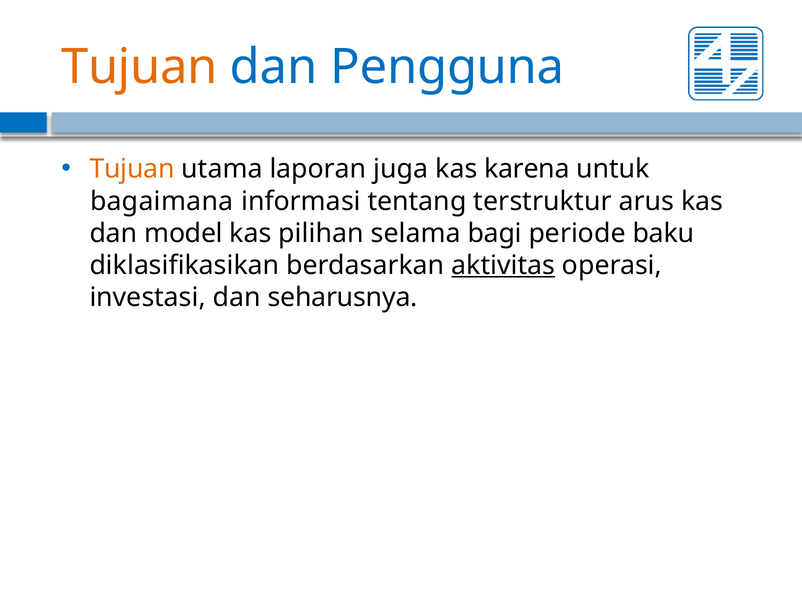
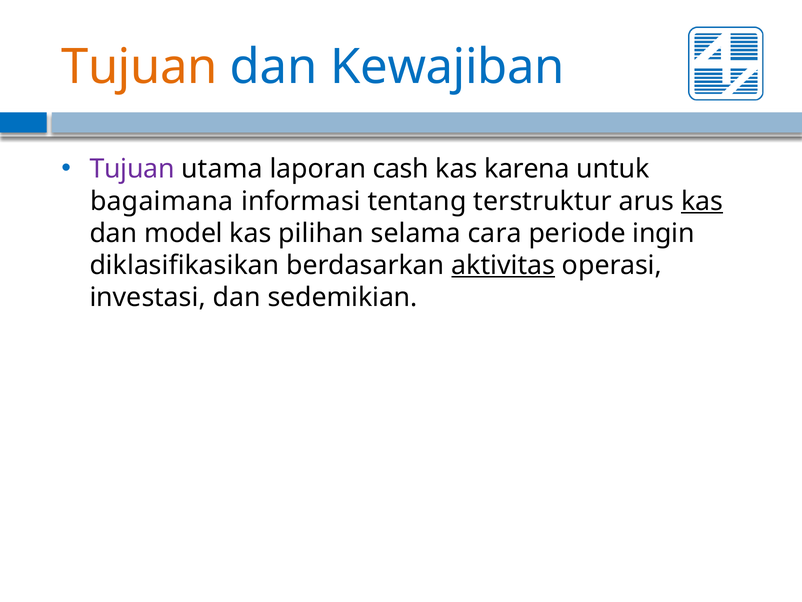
Pengguna: Pengguna -> Kewajiban
Tujuan at (132, 169) colour: orange -> purple
juga: juga -> cash
kas at (702, 201) underline: none -> present
bagi: bagi -> cara
baku: baku -> ingin
seharusnya: seharusnya -> sedemikian
